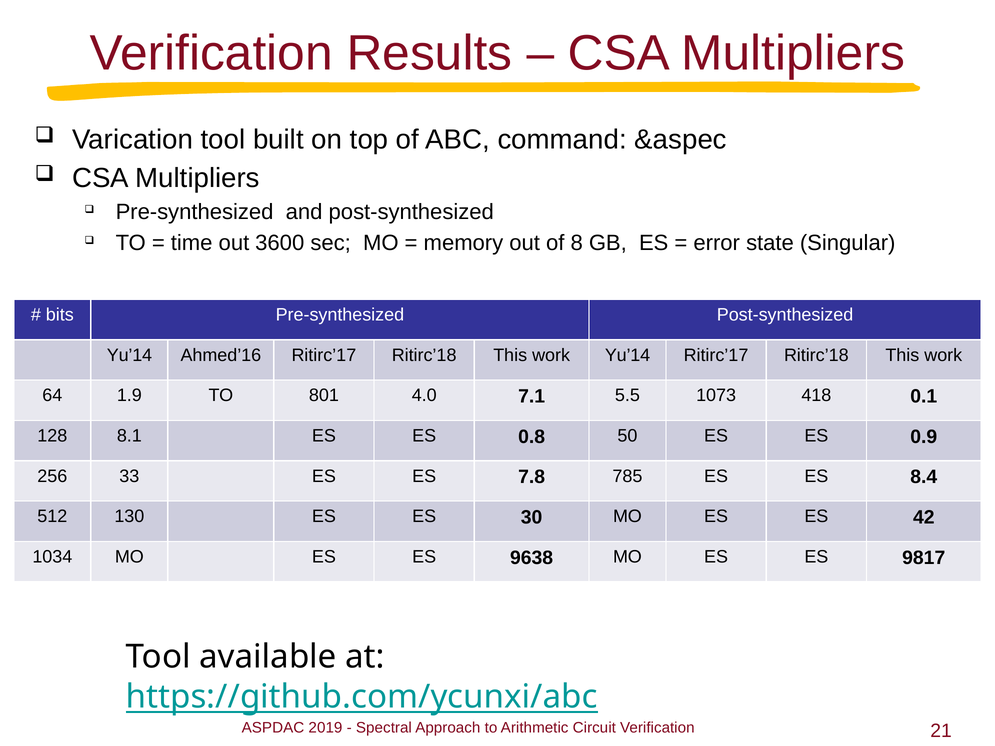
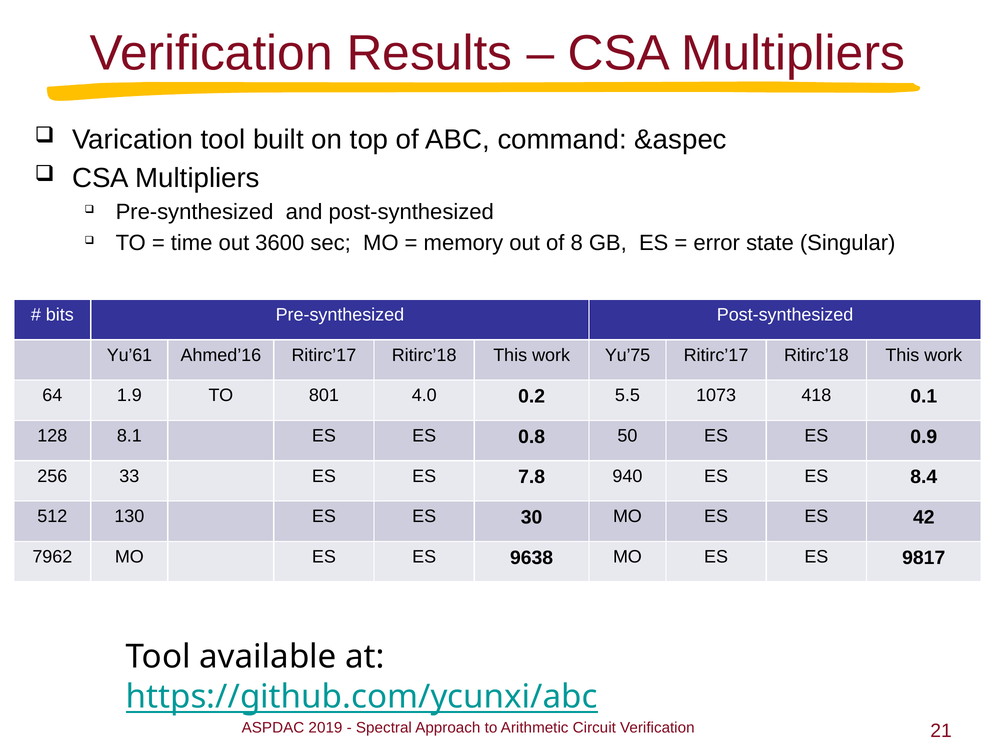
Yu’14 at (129, 355): Yu’14 -> Yu’61
work Yu’14: Yu’14 -> Yu’75
7.1: 7.1 -> 0.2
785: 785 -> 940
1034: 1034 -> 7962
